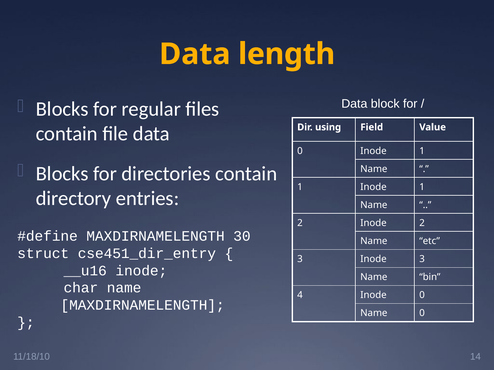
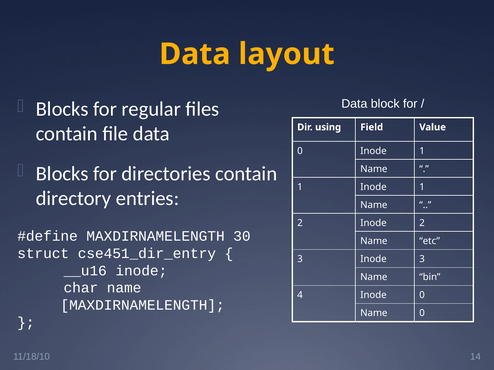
length: length -> layout
